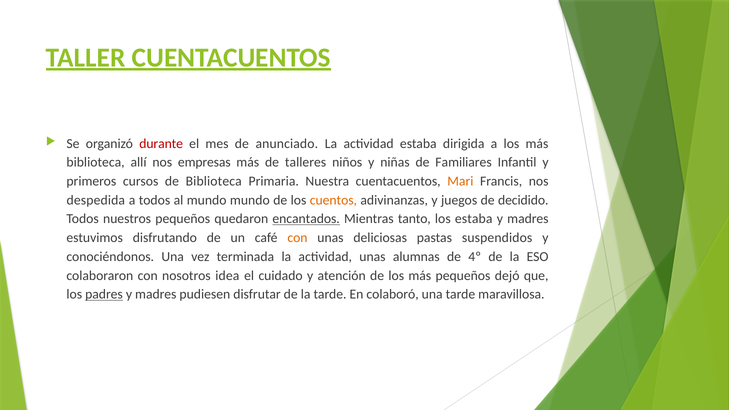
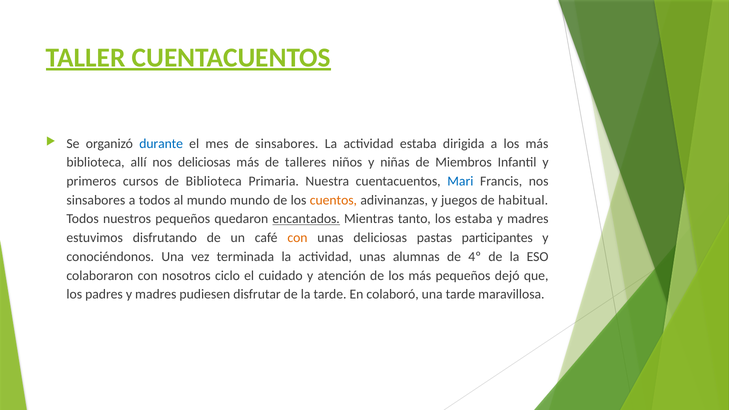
durante colour: red -> blue
de anunciado: anunciado -> sinsabores
nos empresas: empresas -> deliciosas
Familiares: Familiares -> Miembros
Mari colour: orange -> blue
despedida at (96, 200): despedida -> sinsabores
decidido: decidido -> habitual
suspendidos: suspendidos -> participantes
idea: idea -> ciclo
padres underline: present -> none
